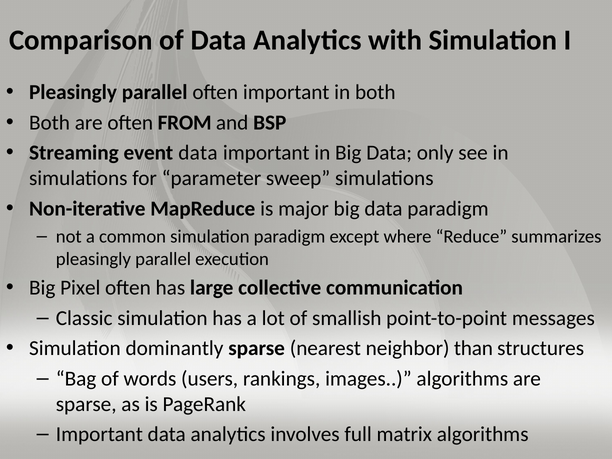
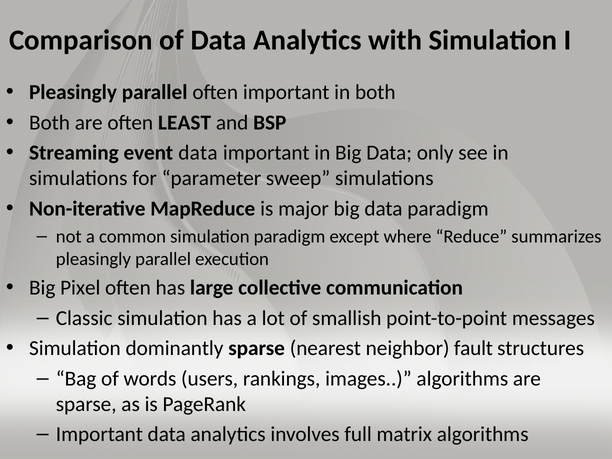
FROM: FROM -> LEAST
than: than -> fault
